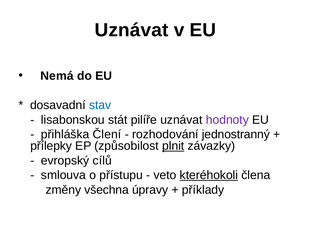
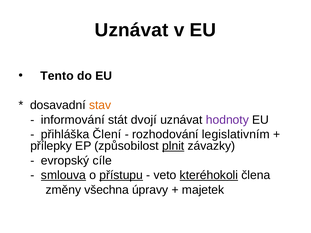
Nemá: Nemá -> Tento
stav colour: blue -> orange
lisabonskou: lisabonskou -> informování
pilíře: pilíře -> dvojí
jednostranný: jednostranný -> legislativním
cílů: cílů -> cíle
smlouva underline: none -> present
přístupu underline: none -> present
příklady: příklady -> majetek
